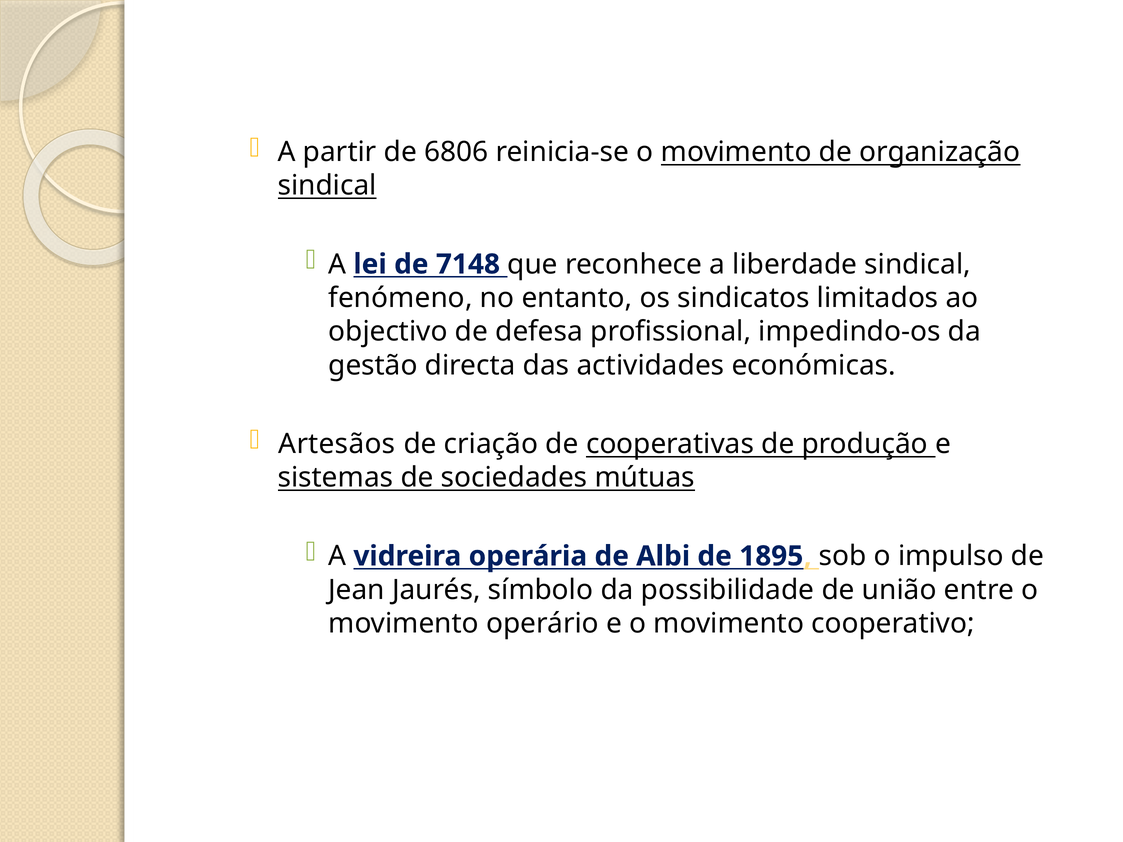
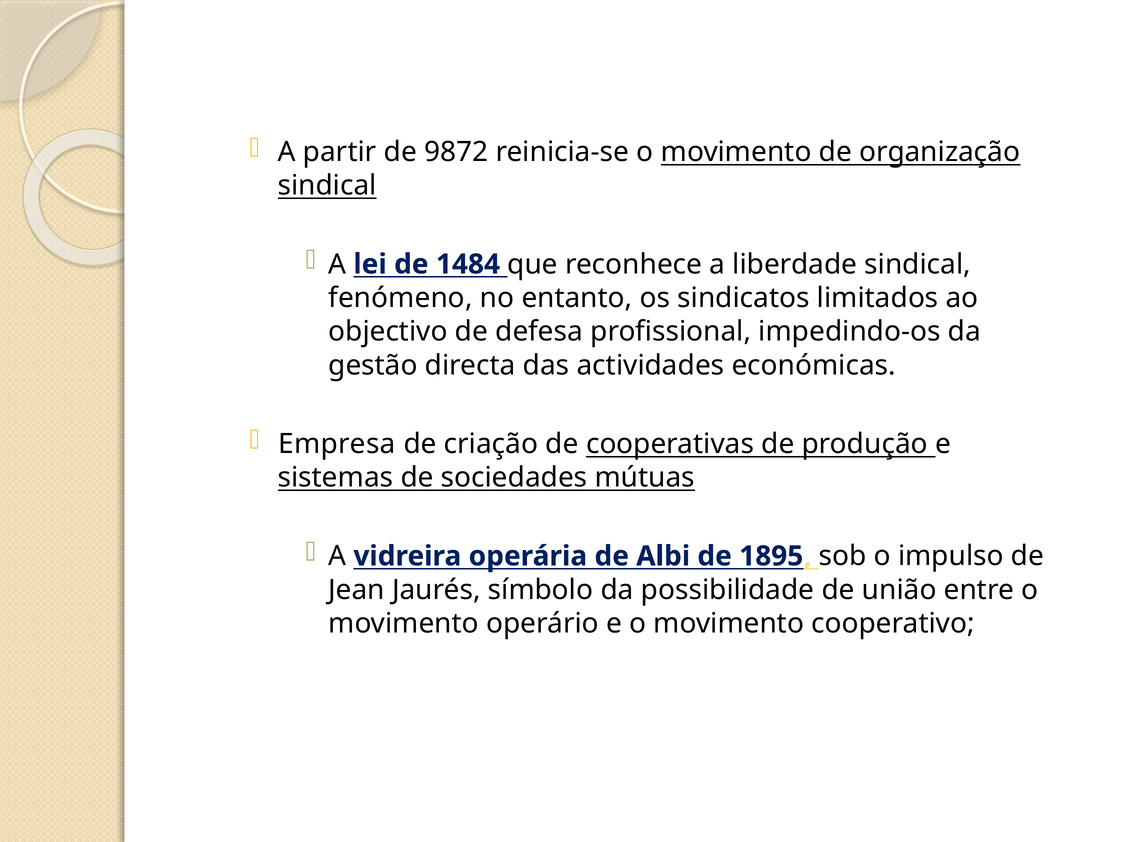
6806: 6806 -> 9872
7148: 7148 -> 1484
Artesãos: Artesãos -> Empresa
